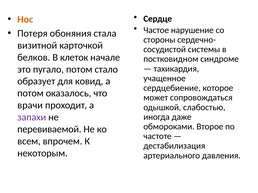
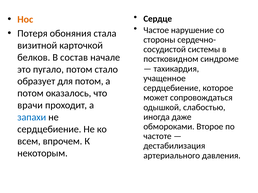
клеток: клеток -> состав
для ковид: ковид -> потом
запахи colour: purple -> blue
перевиваемой at (49, 130): перевиваемой -> сердцебиение
